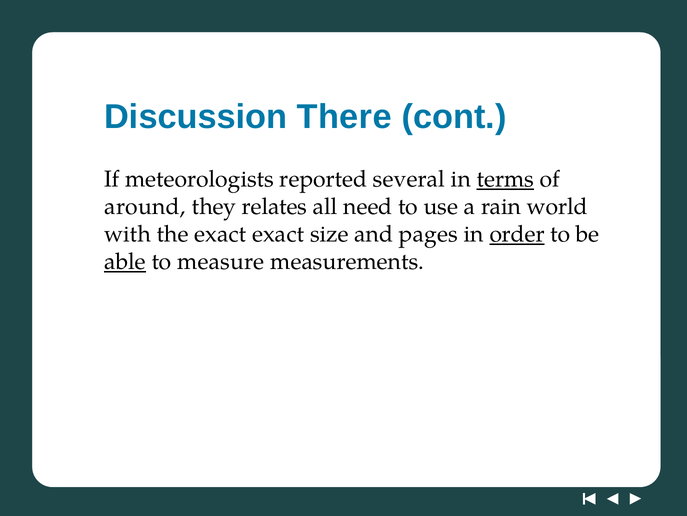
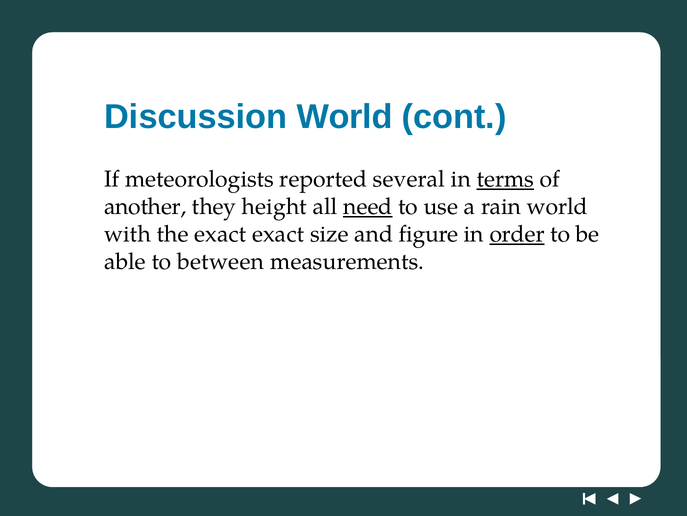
Discussion There: There -> World
around: around -> another
relates: relates -> height
need underline: none -> present
pages: pages -> figure
able underline: present -> none
measure: measure -> between
